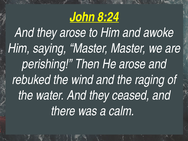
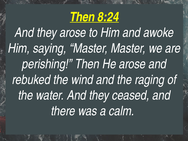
John at (82, 17): John -> Then
